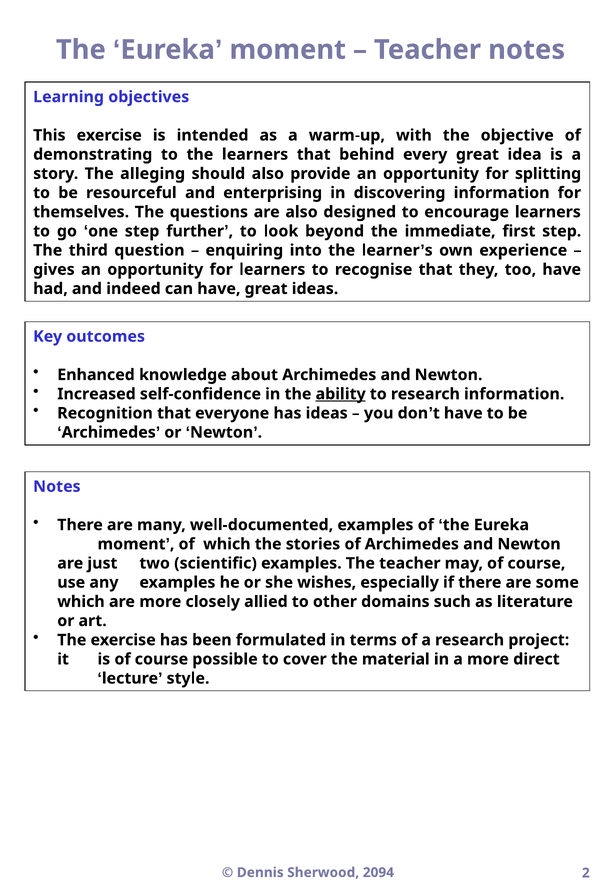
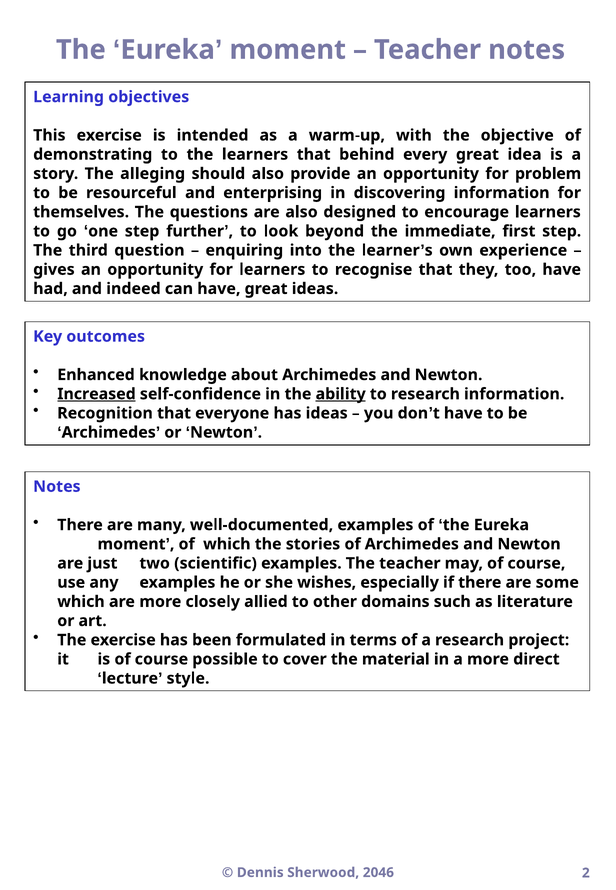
splitting: splitting -> problem
Increased underline: none -> present
2094: 2094 -> 2046
